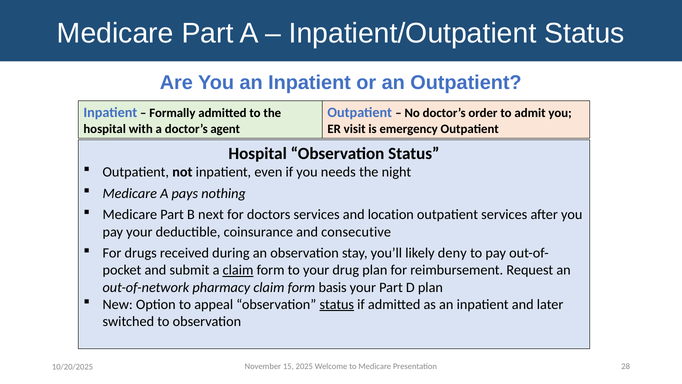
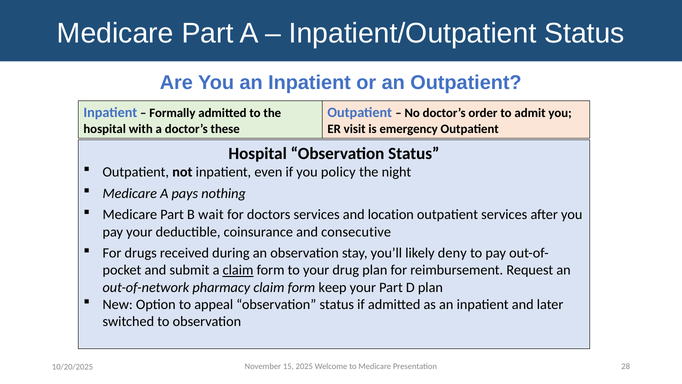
agent: agent -> these
needs: needs -> policy
next: next -> wait
basis: basis -> keep
status at (337, 304) underline: present -> none
